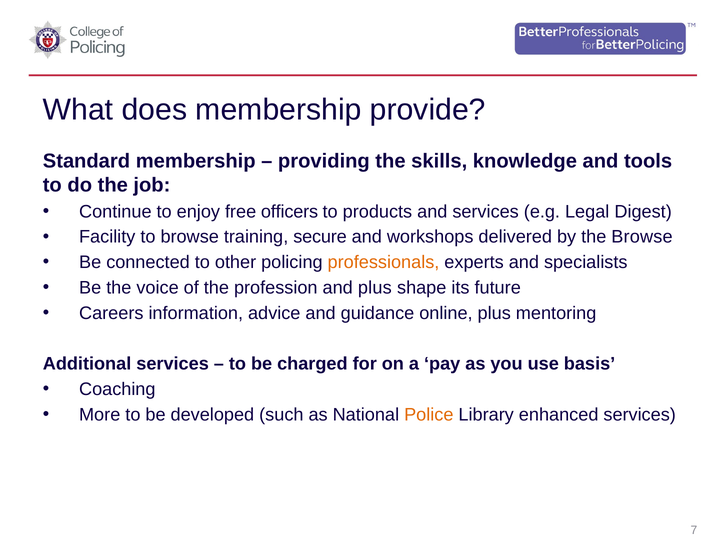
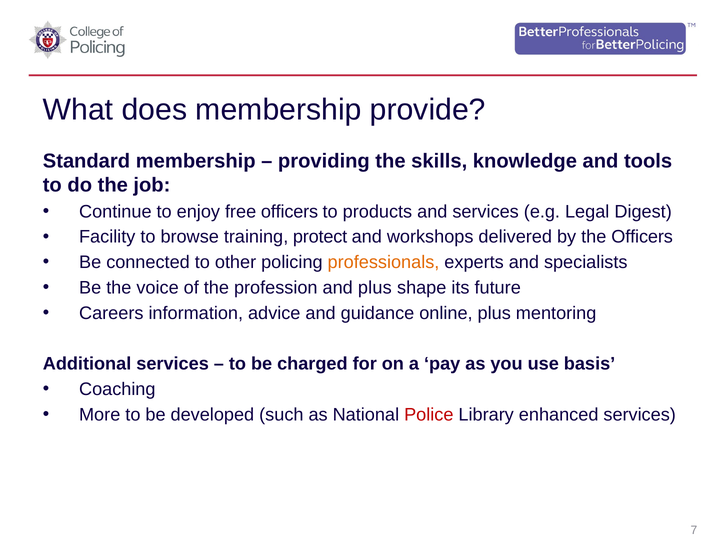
secure: secure -> protect
the Browse: Browse -> Officers
Police colour: orange -> red
